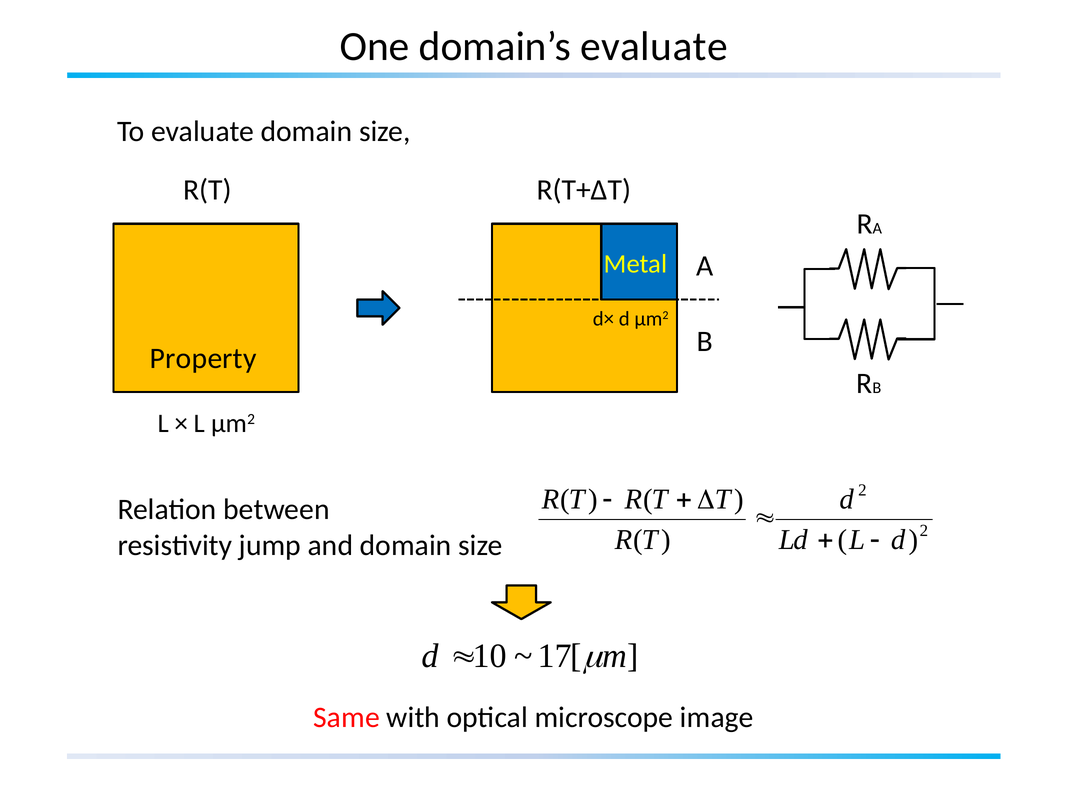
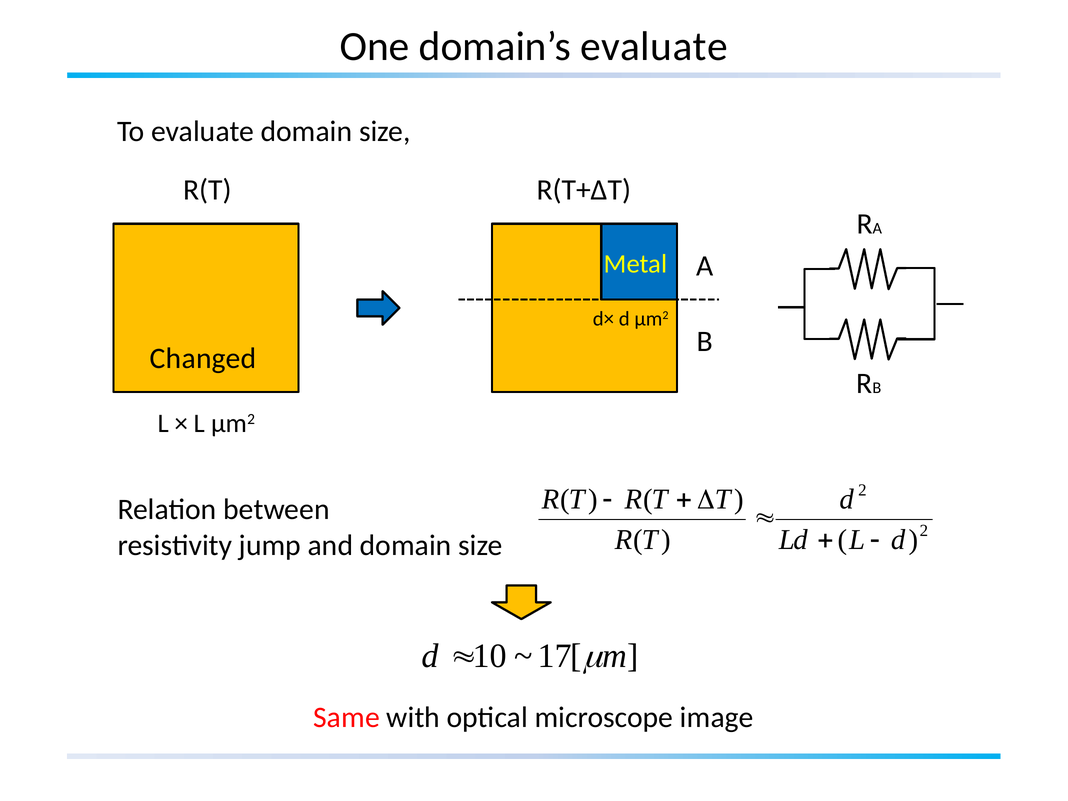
Property: Property -> Changed
